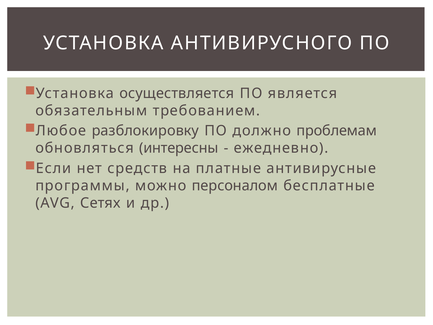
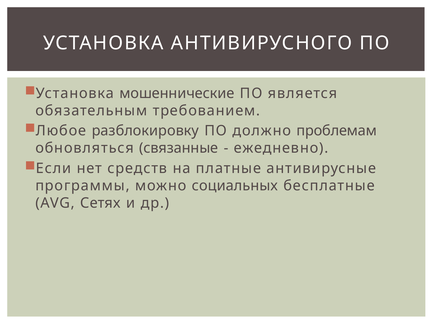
осуществляется: осуществляется -> мошеннические
интересны: интересны -> связанные
персоналом: персоналом -> социальных
